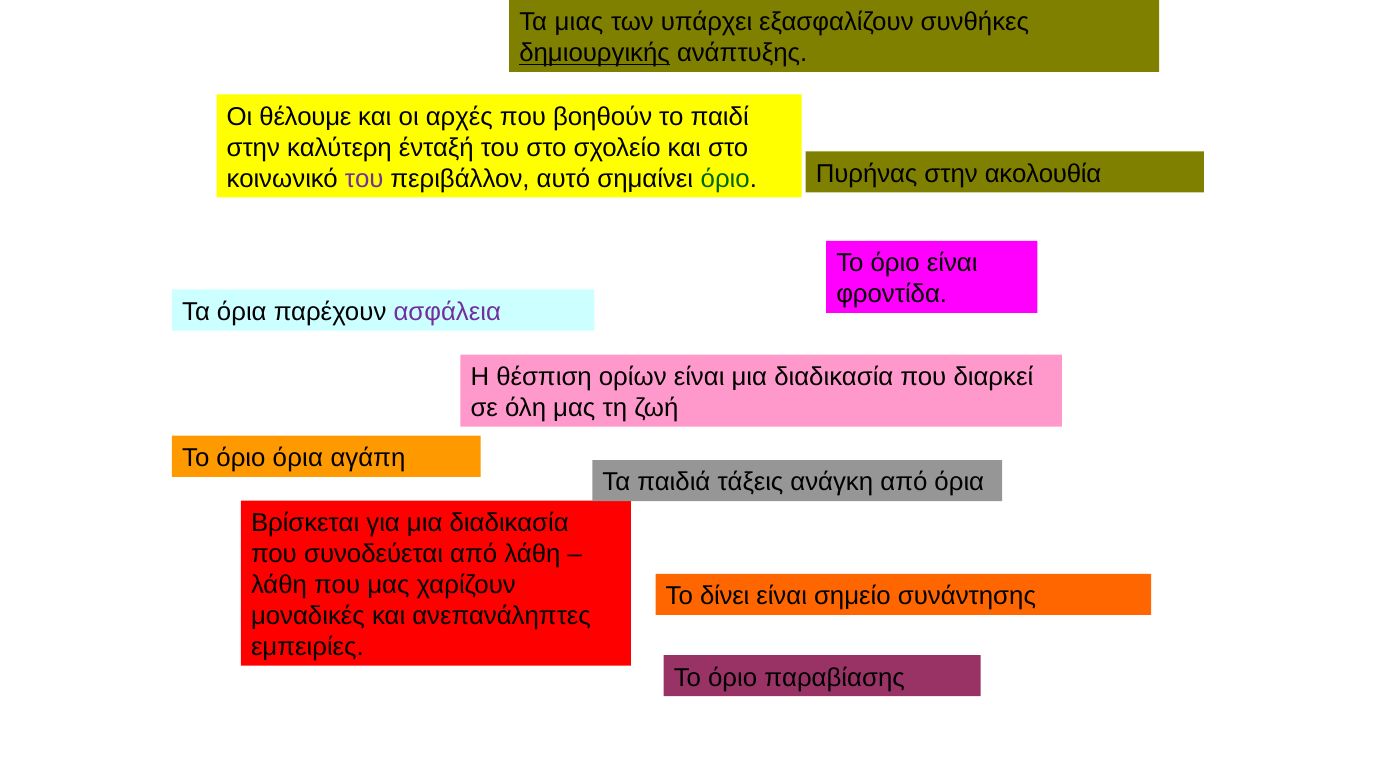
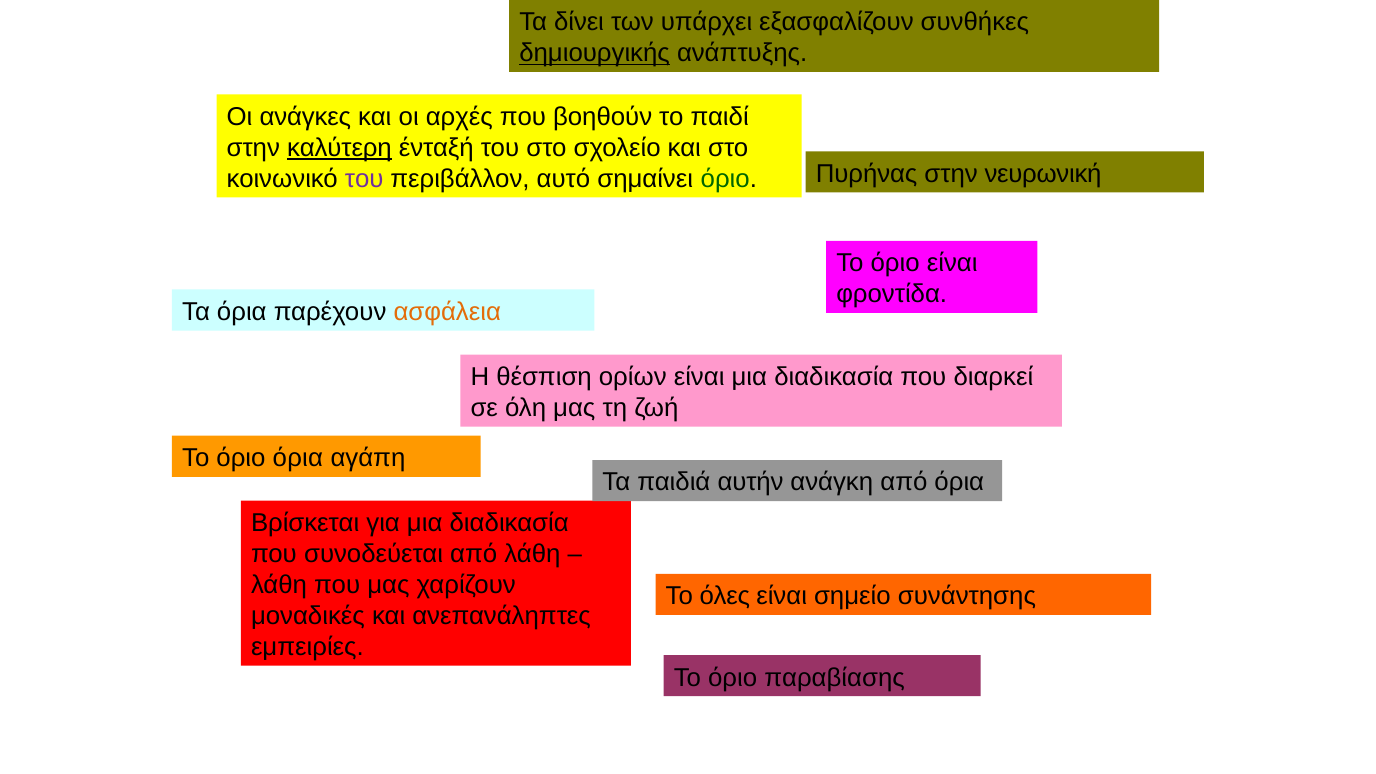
μιας: μιας -> δίνει
θέλουμε: θέλουμε -> ανάγκες
καλύτερη underline: none -> present
ακολουθία: ακολουθία -> νευρωνική
ασφάλεια colour: purple -> orange
τάξεις: τάξεις -> αυτήν
δίνει: δίνει -> όλες
